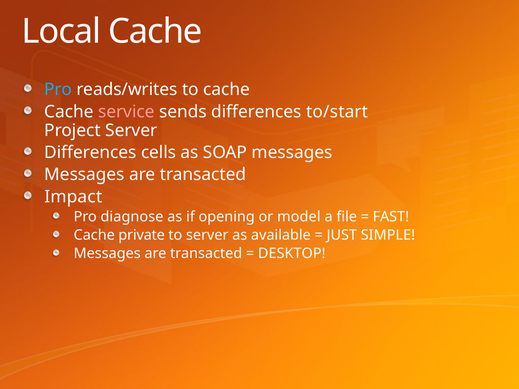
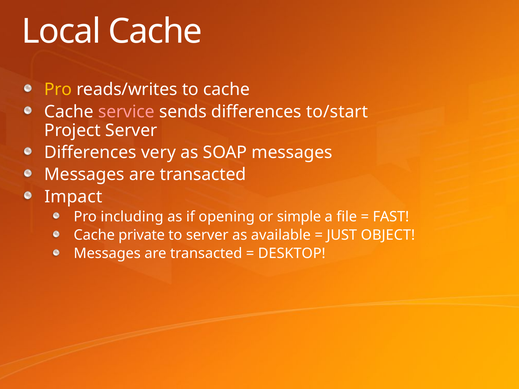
Pro at (58, 90) colour: light blue -> yellow
cells: cells -> very
diagnose: diagnose -> including
model: model -> simple
SIMPLE: SIMPLE -> OBJECT
